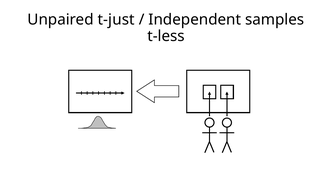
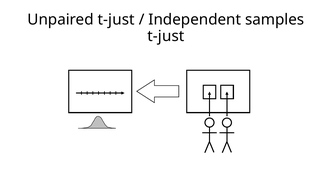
t-less at (166, 36): t-less -> t-just
